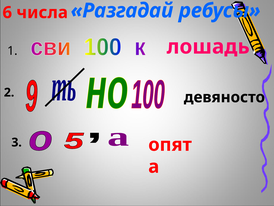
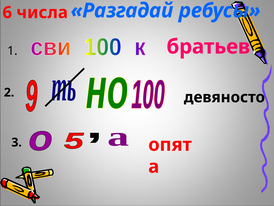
лошадь: лошадь -> братьев
